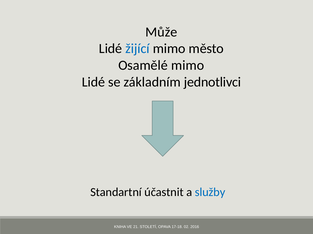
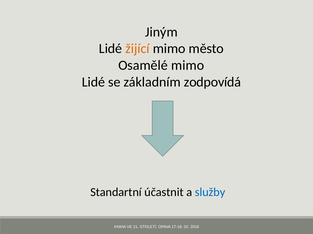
Může: Může -> Jiným
žijící colour: blue -> orange
jednotlivci: jednotlivci -> zodpovídá
